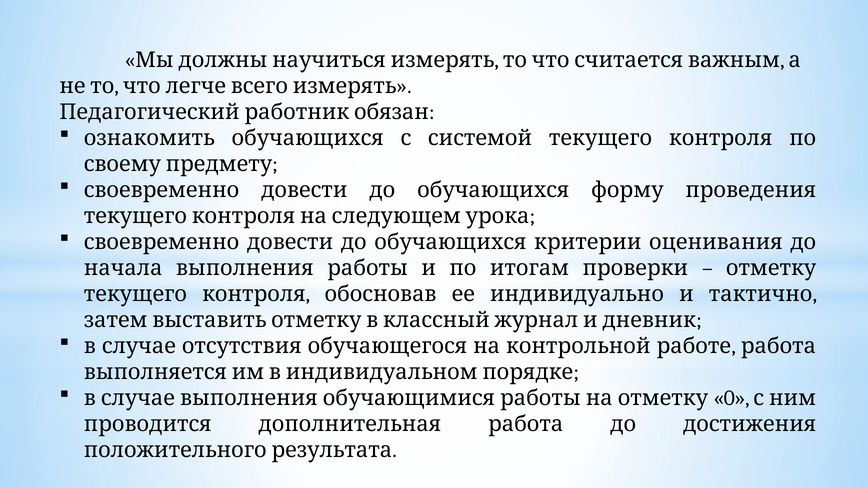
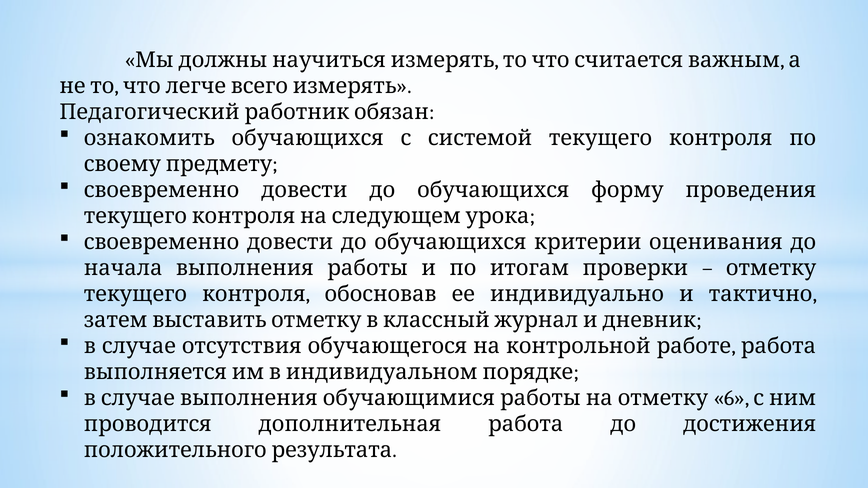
0: 0 -> 6
